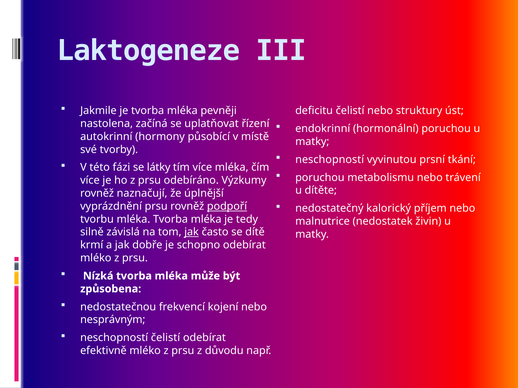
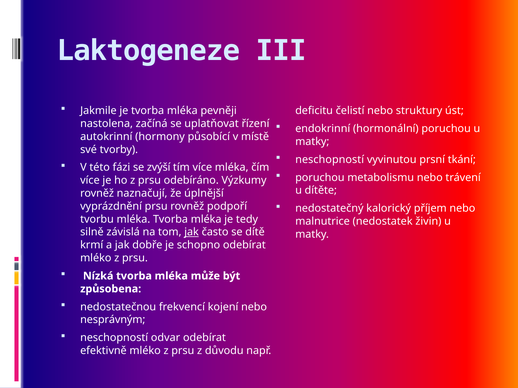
látky: látky -> zvýší
podpoří underline: present -> none
neschopností čelistí: čelistí -> odvar
